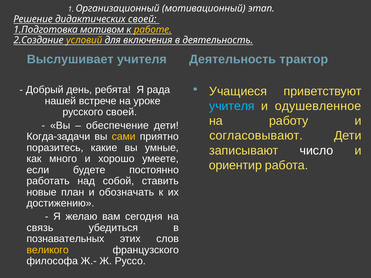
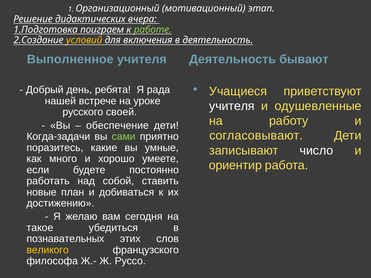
дидактических своей: своей -> вчера
мотивом: мотивом -> поиграем
работе colour: yellow -> light green
Выслушивает: Выслушивает -> Выполненное
трактор: трактор -> бывают
учителя at (232, 106) colour: light blue -> white
одушевленное: одушевленное -> одушевленные
сами colour: yellow -> light green
обозначать: обозначать -> добиваться
связь: связь -> такое
